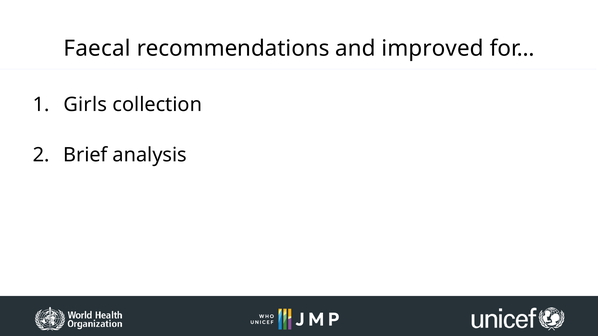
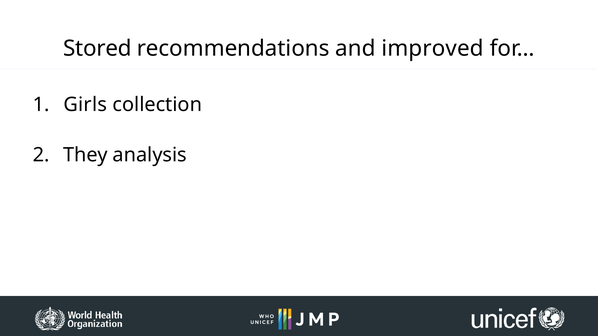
Faecal: Faecal -> Stored
Brief: Brief -> They
